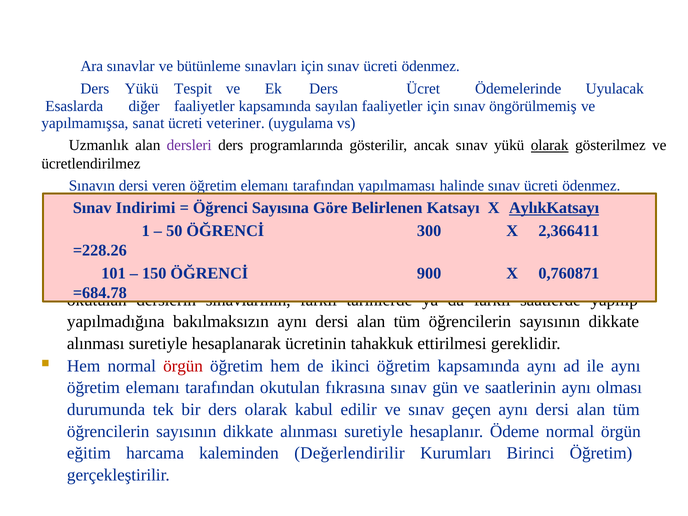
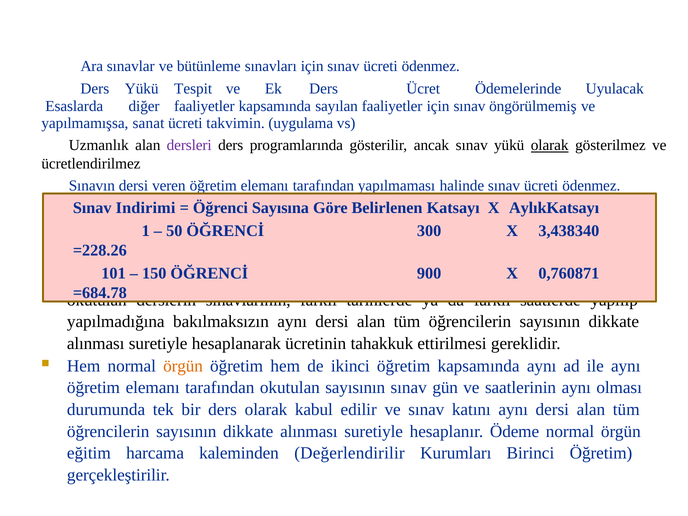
veteriner: veteriner -> takvimin
AylıkKatsayı underline: present -> none
2,366411: 2,366411 -> 3,438340
örgün at (183, 366) colour: red -> orange
okutulan fıkrasına: fıkrasına -> sayısının
geçen: geçen -> katını
